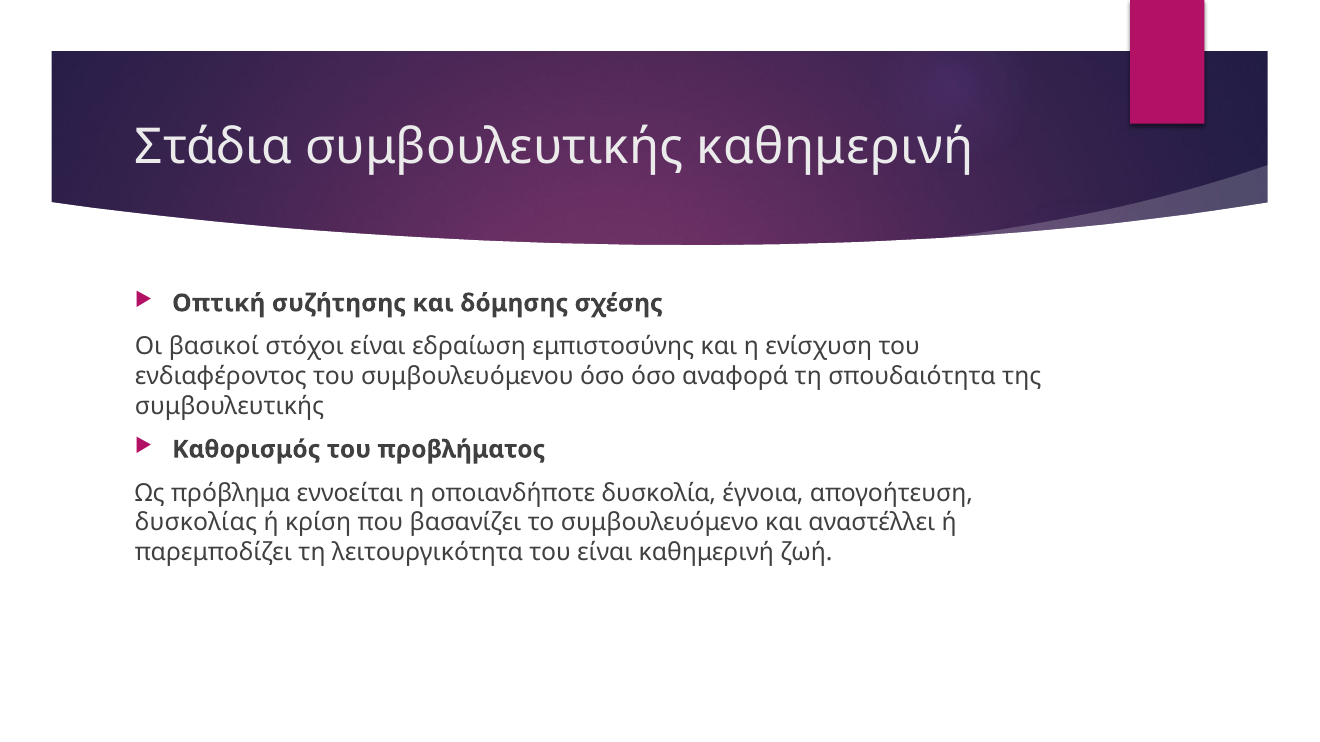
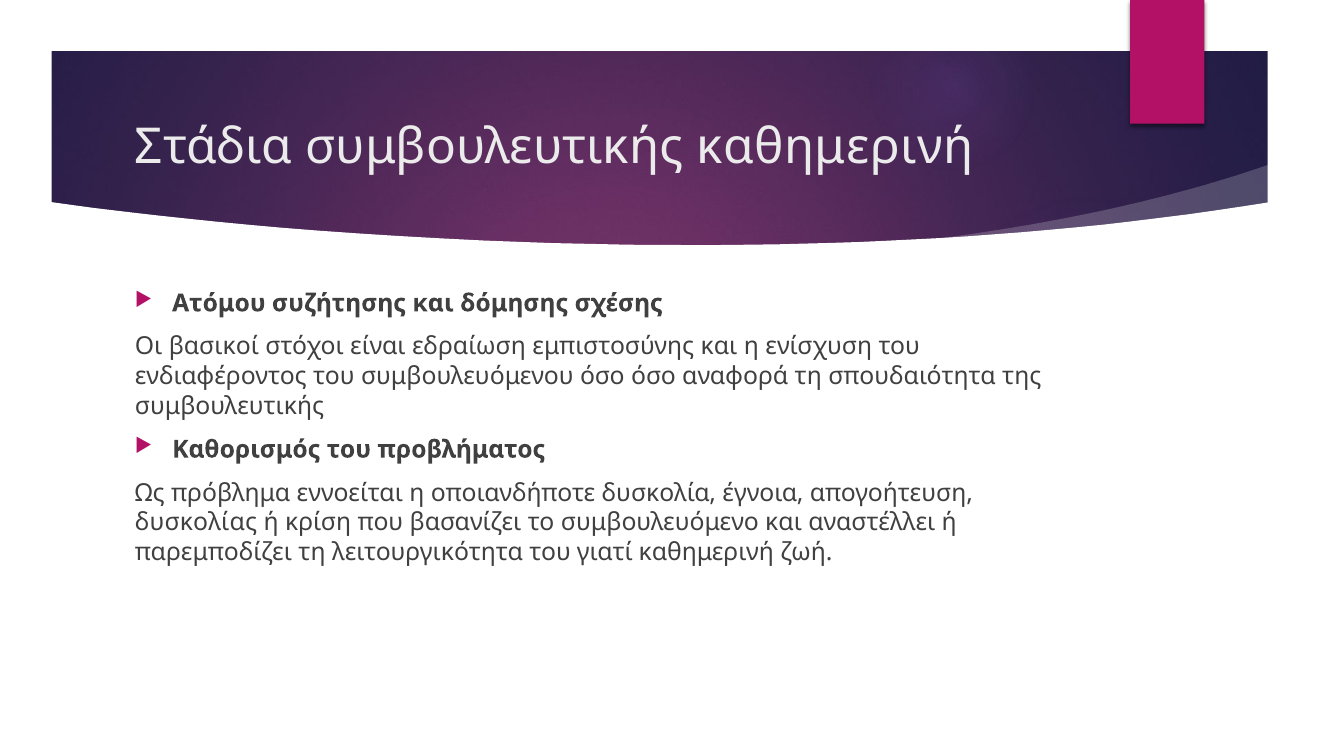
Οπτική: Οπτική -> Ατόμου
του είναι: είναι -> γιατί
